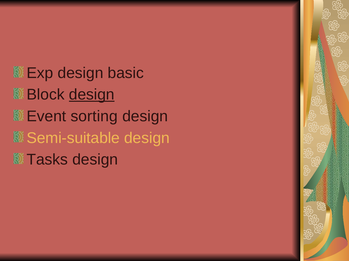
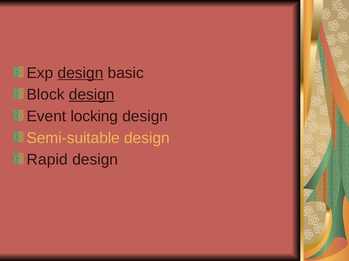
design at (81, 73) underline: none -> present
sorting: sorting -> locking
Tasks: Tasks -> Rapid
